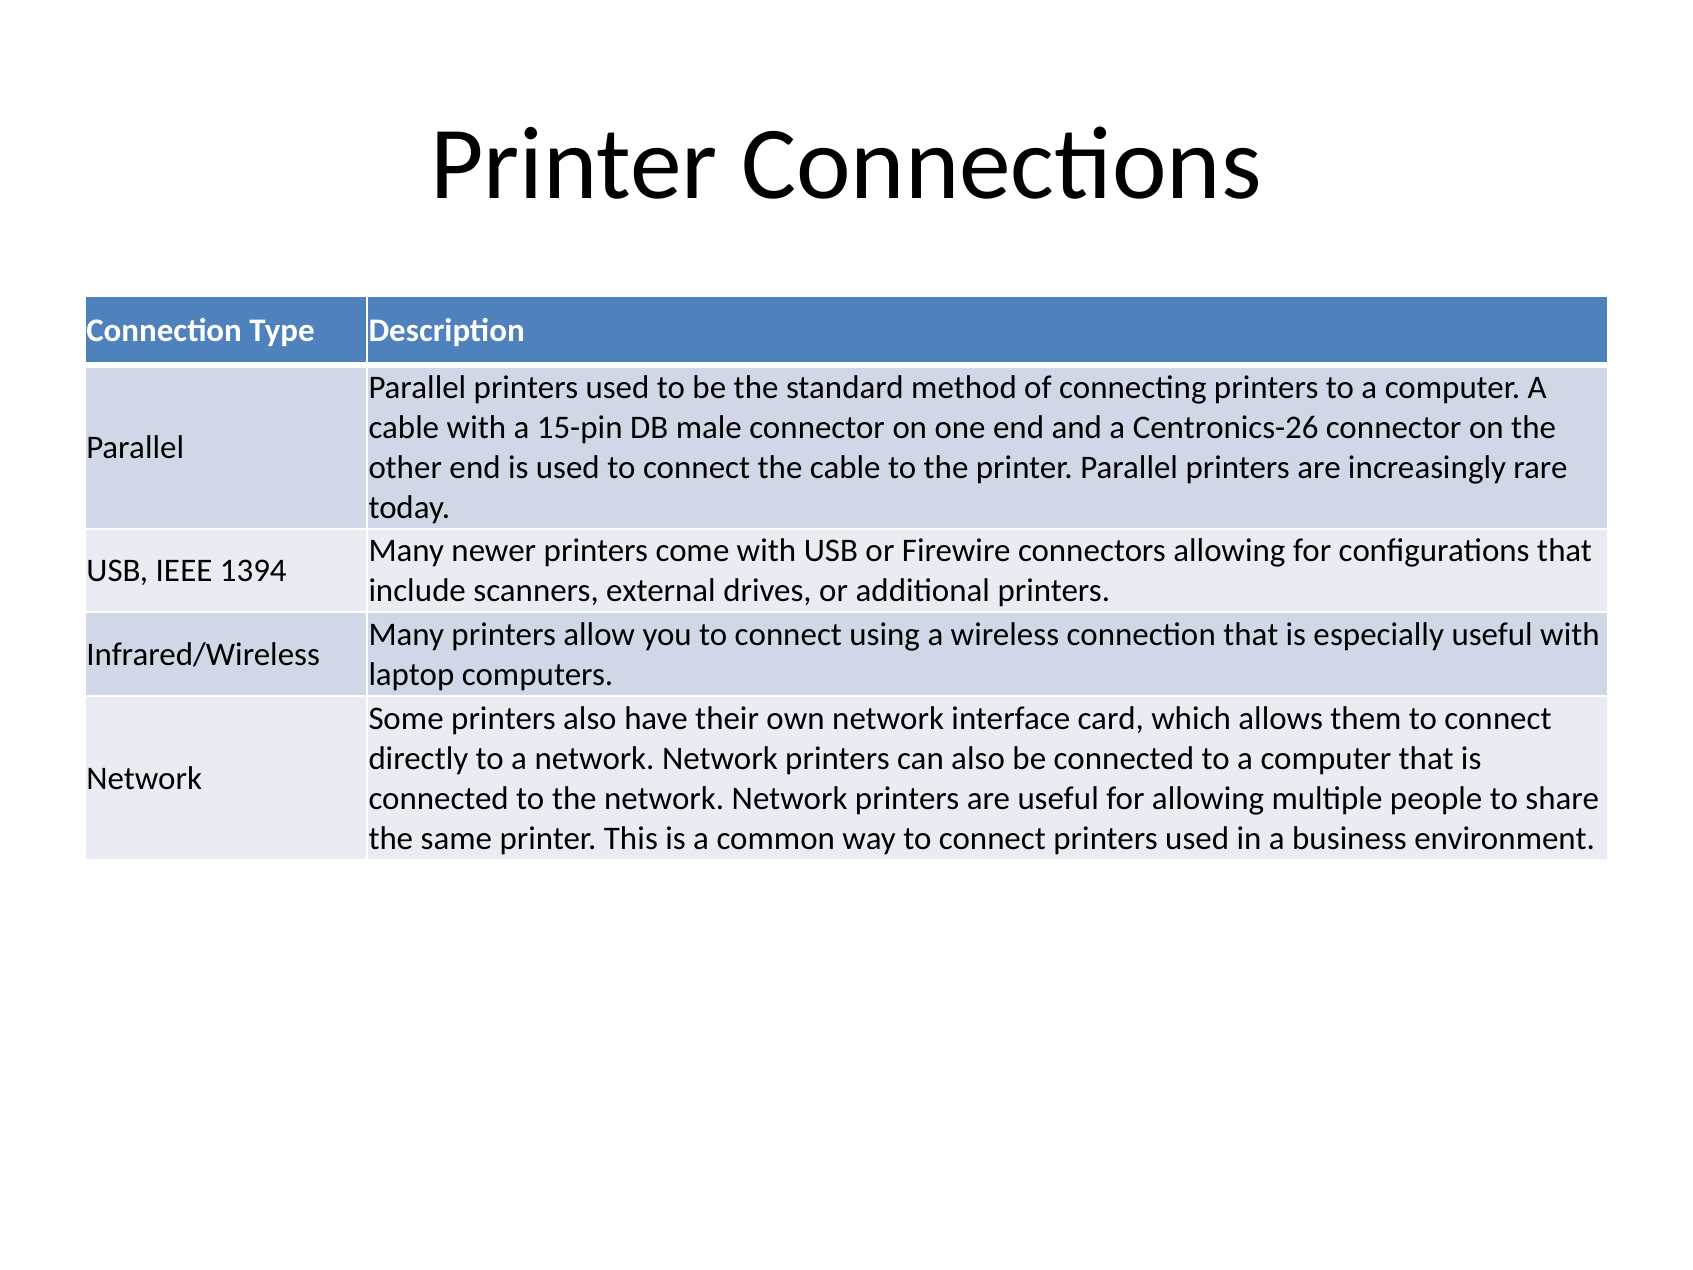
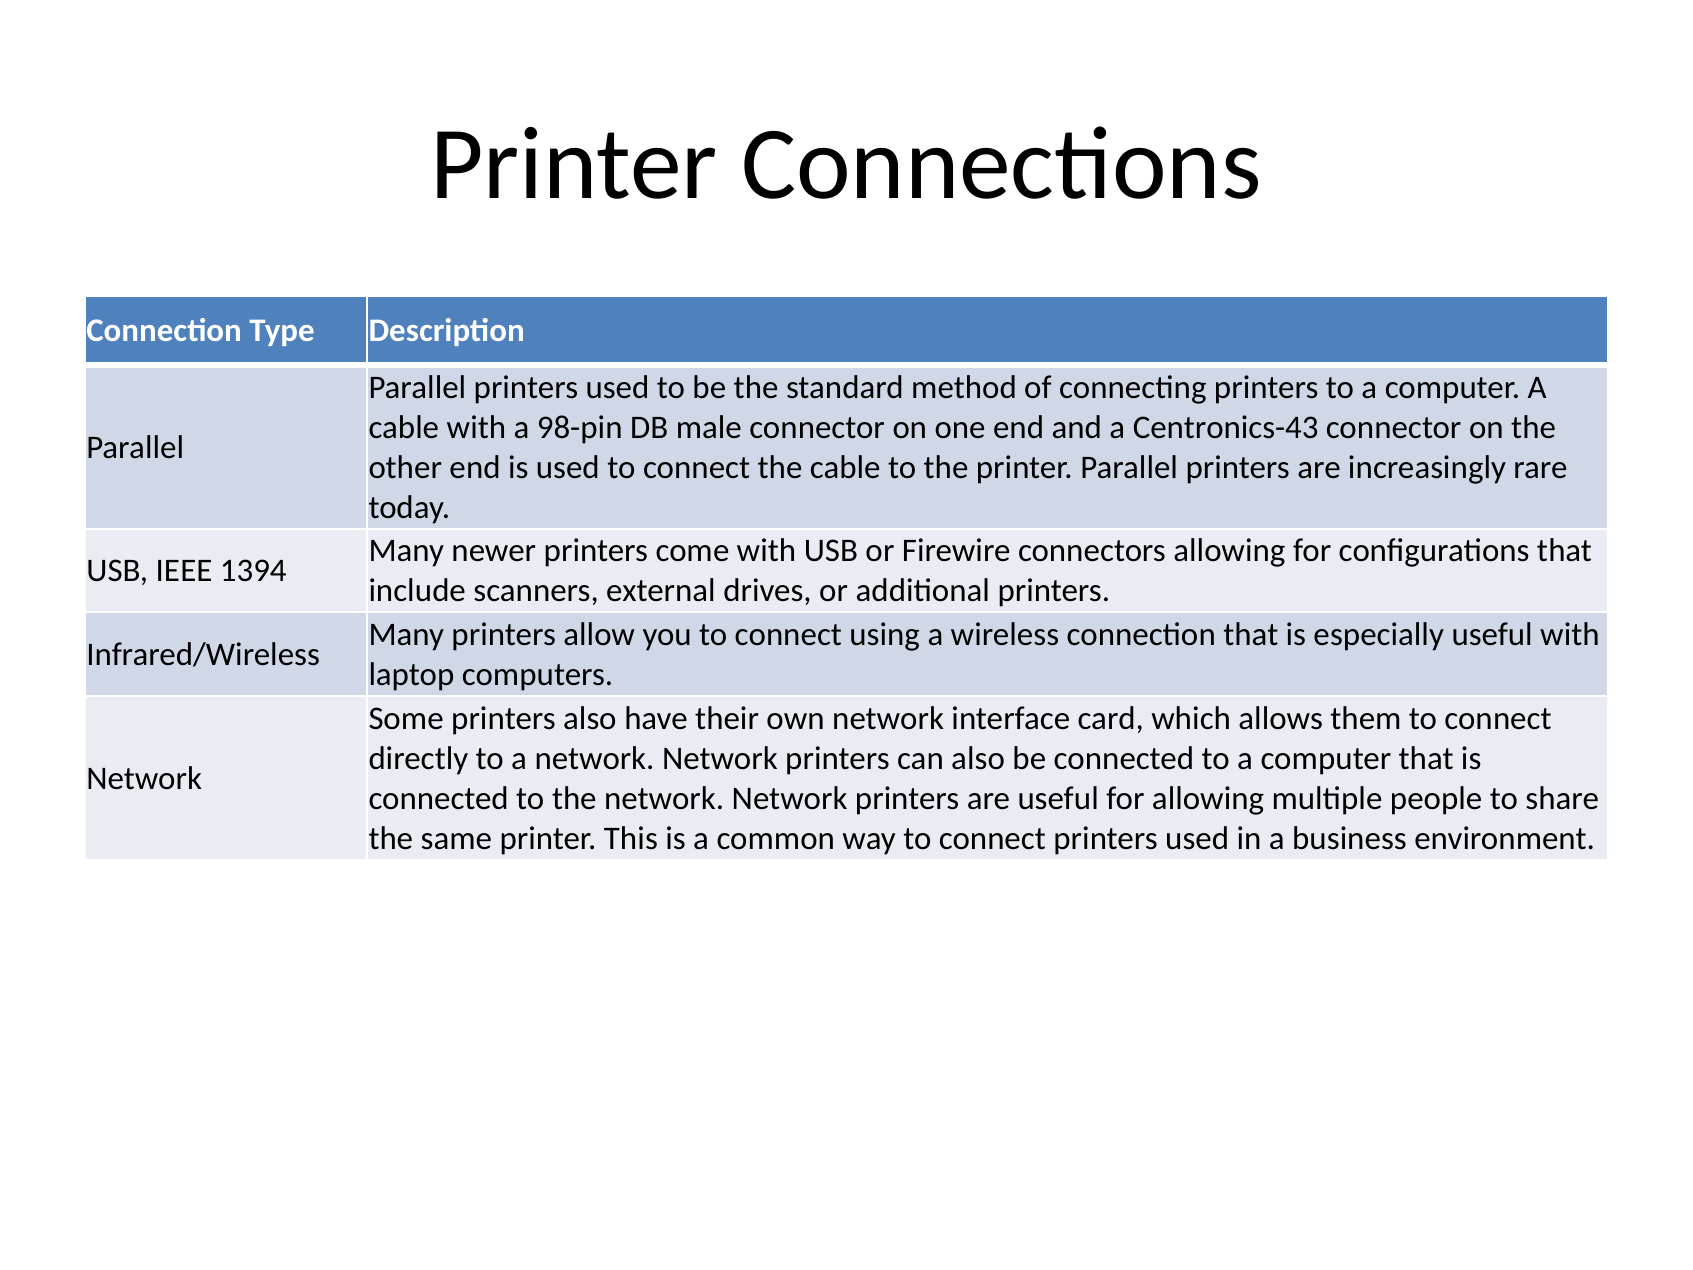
15-pin: 15-pin -> 98-pin
Centronics-26: Centronics-26 -> Centronics-43
